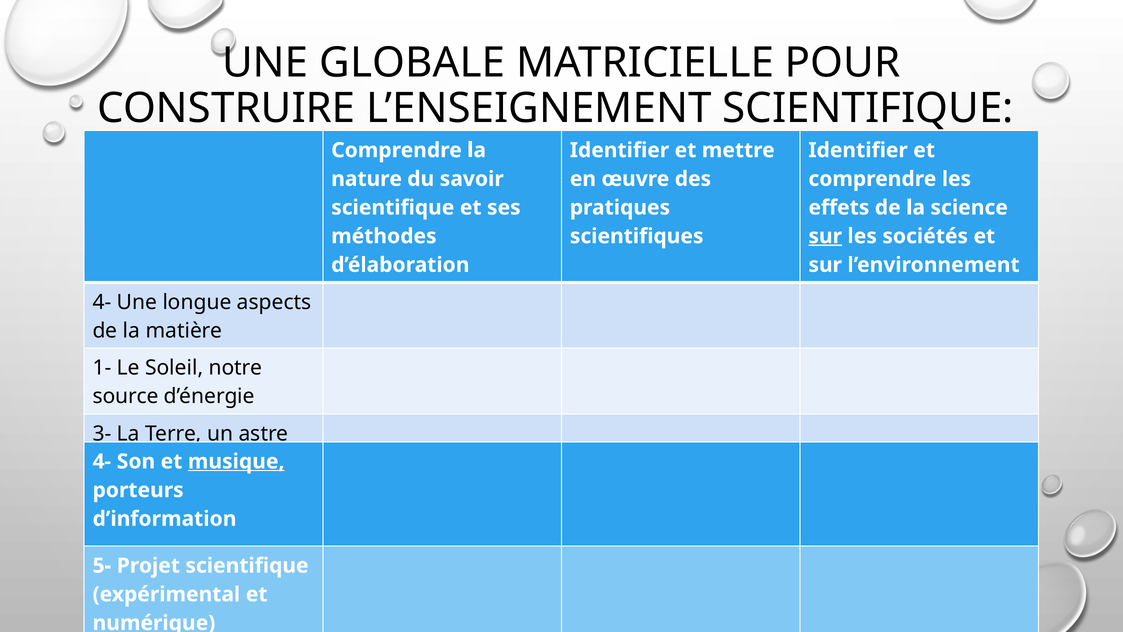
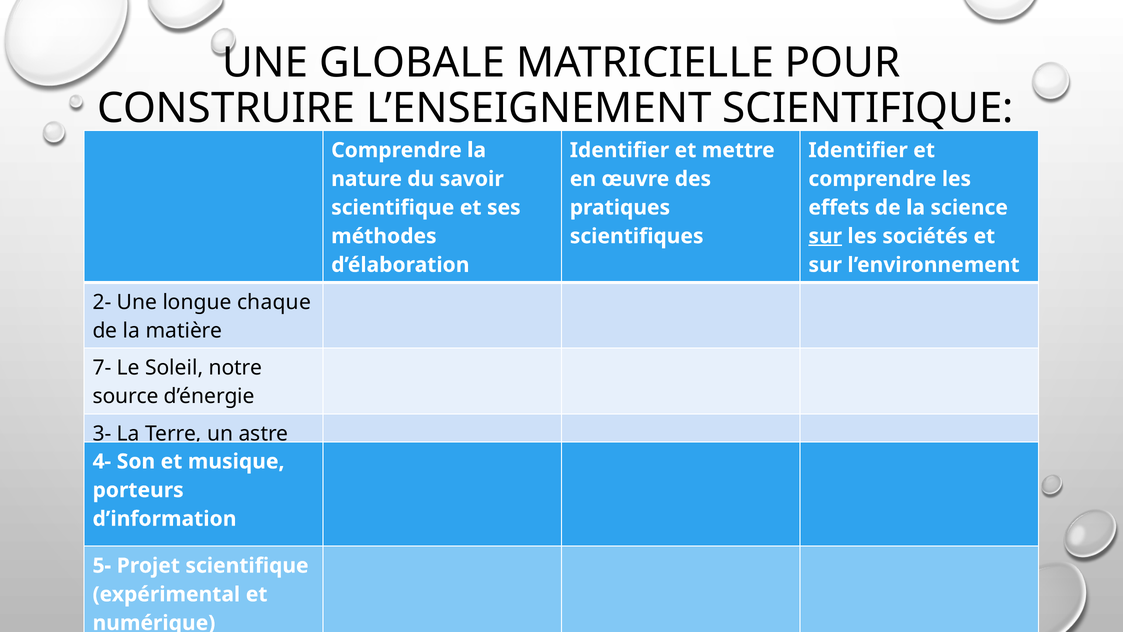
4- at (102, 302): 4- -> 2-
aspects: aspects -> chaque
1-: 1- -> 7-
musique underline: present -> none
